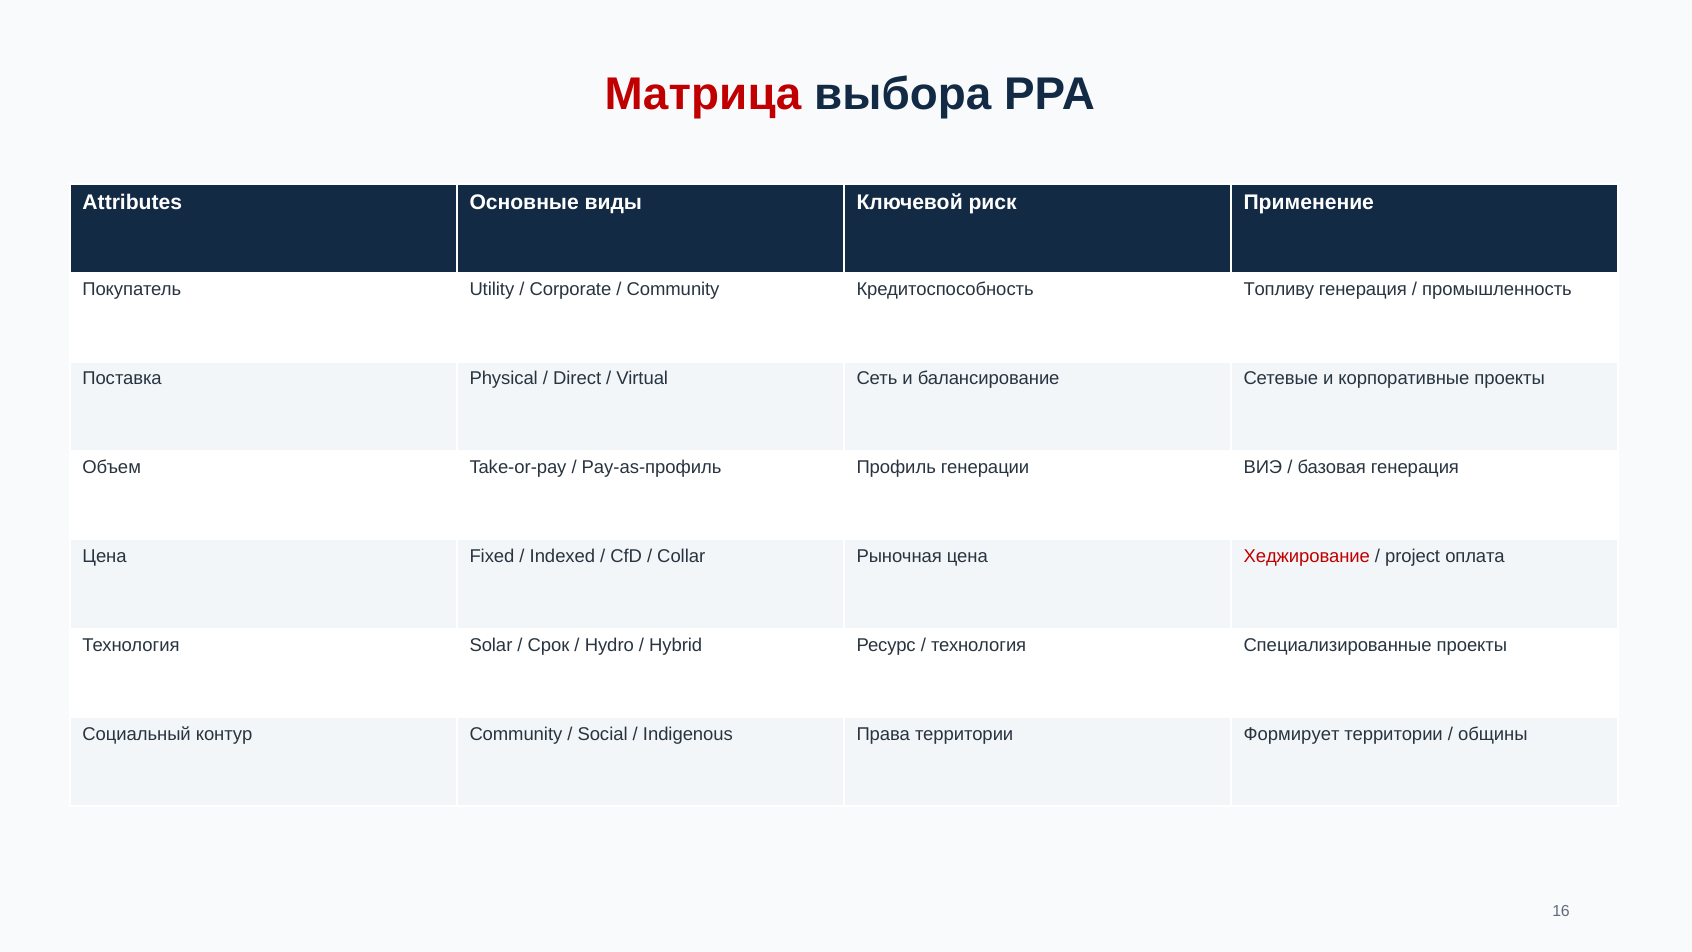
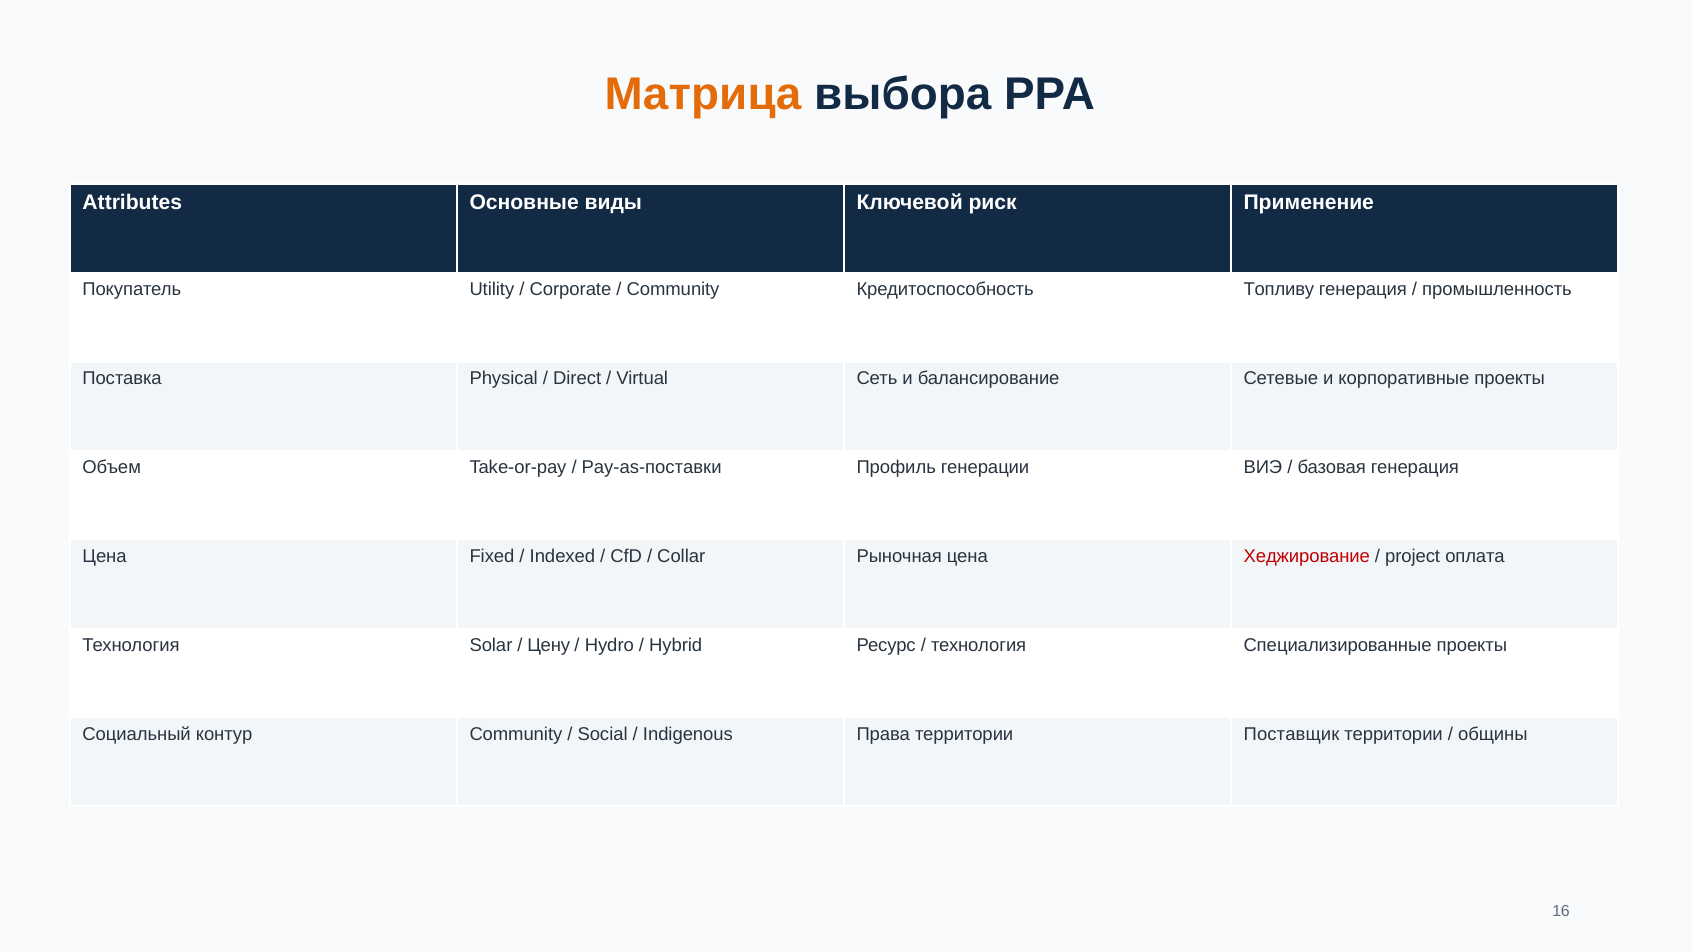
Матрица colour: red -> orange
Pay-as-профиль: Pay-as-профиль -> Pay-as-поставки
Срок: Срок -> Цену
Формирует: Формирует -> Поставщик
